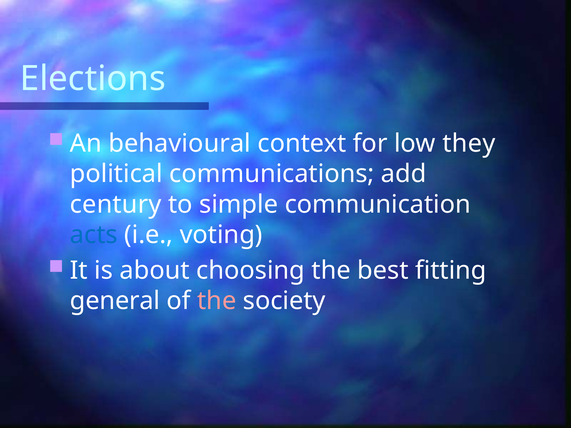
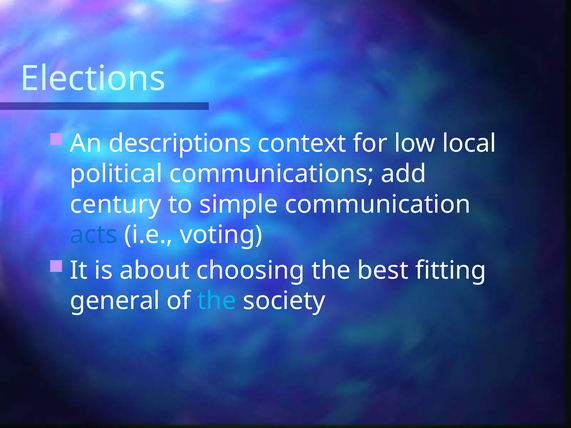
behavioural: behavioural -> descriptions
they: they -> local
the at (217, 301) colour: pink -> light blue
